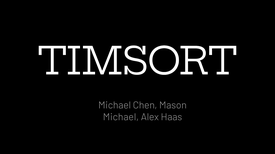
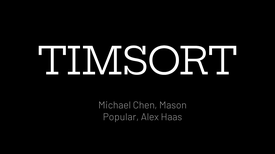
Michael at (121, 118): Michael -> Popular
